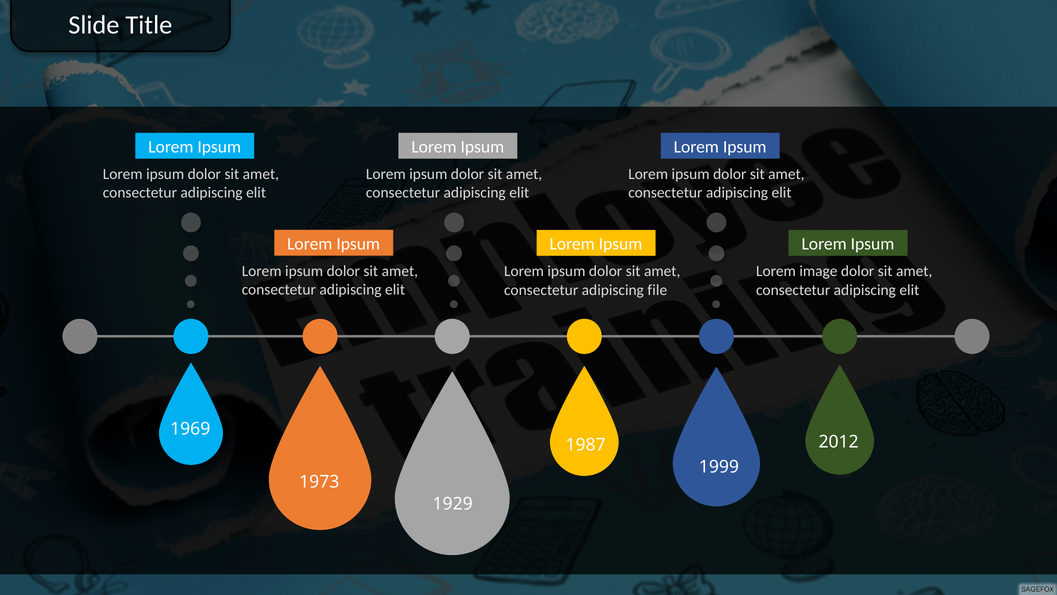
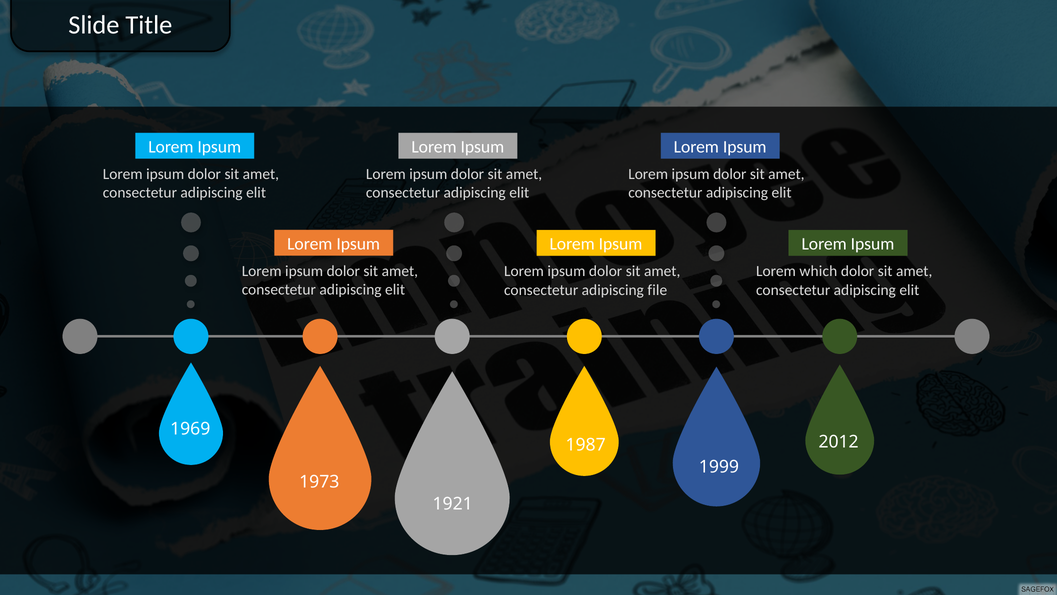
image: image -> which
1929: 1929 -> 1921
